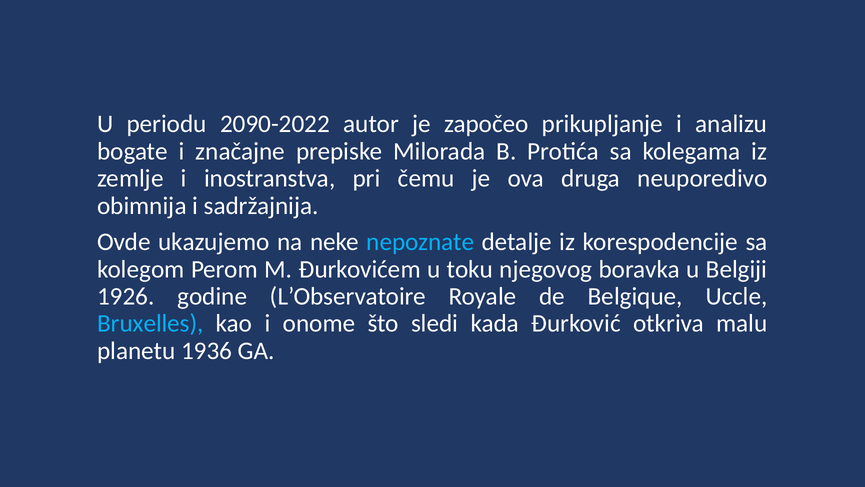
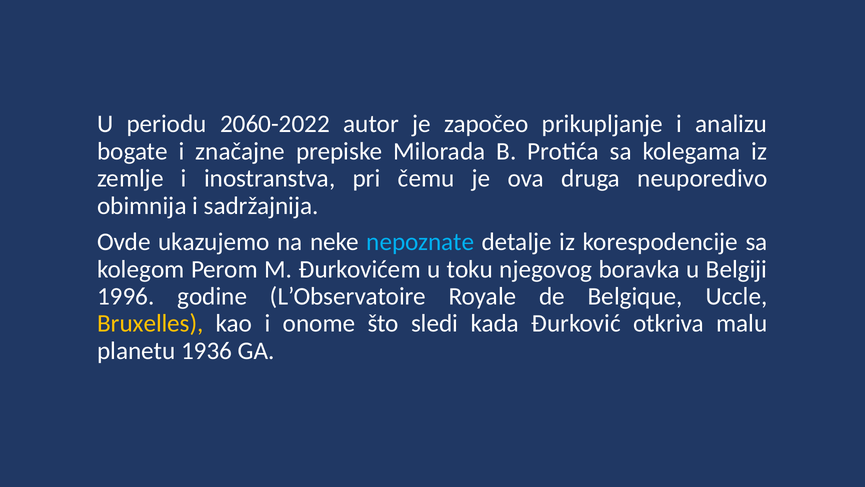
2090-2022: 2090-2022 -> 2060-2022
1926: 1926 -> 1996
Bruxelles colour: light blue -> yellow
